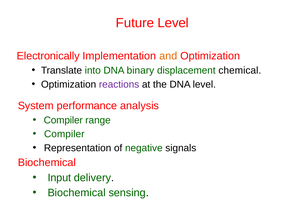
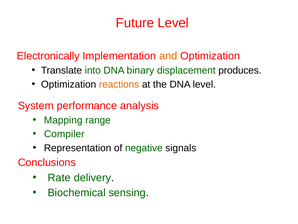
chemical: chemical -> produces
reactions colour: purple -> orange
Compiler at (63, 120): Compiler -> Mapping
Biochemical at (47, 162): Biochemical -> Conclusions
Input: Input -> Rate
